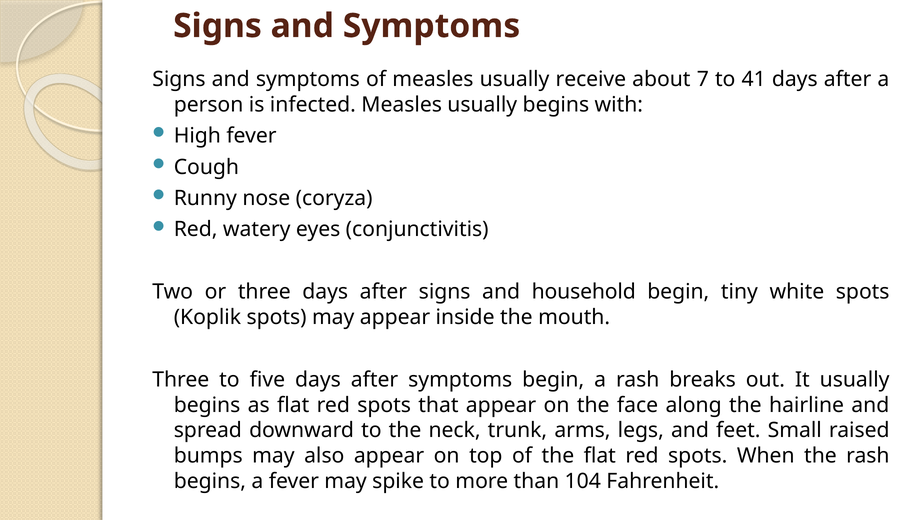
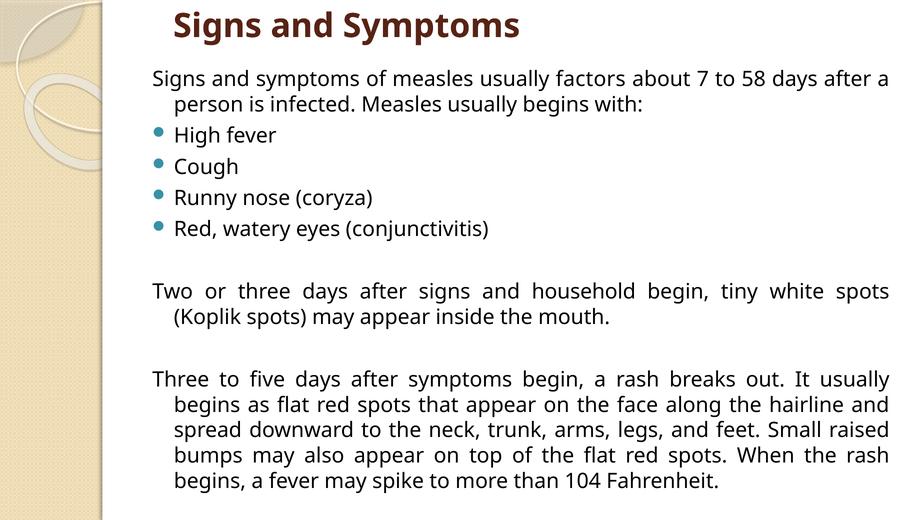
receive: receive -> factors
41: 41 -> 58
